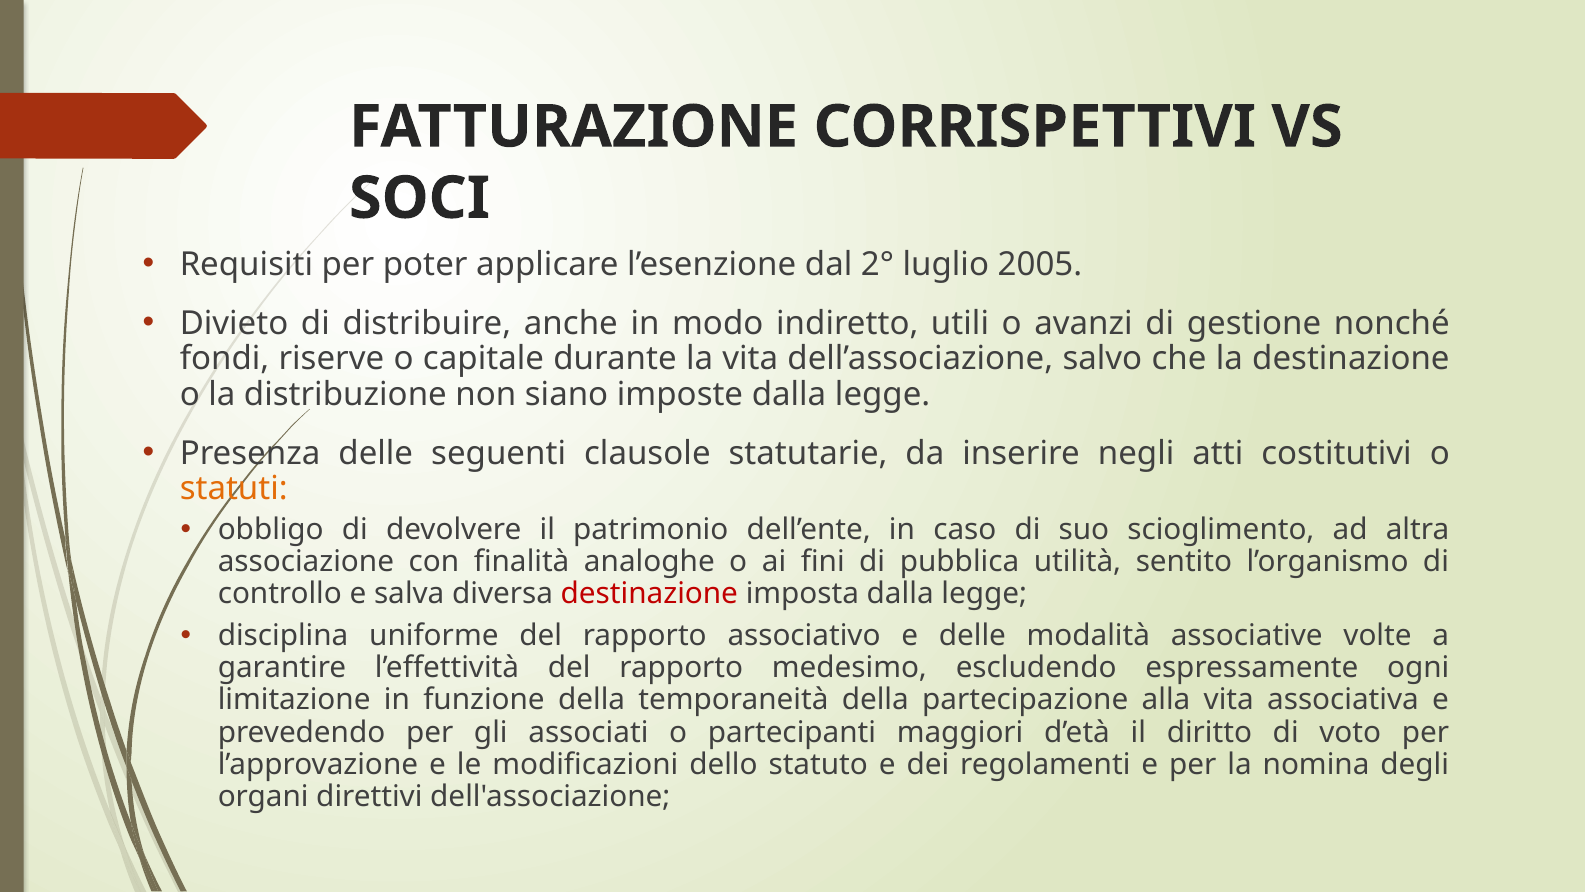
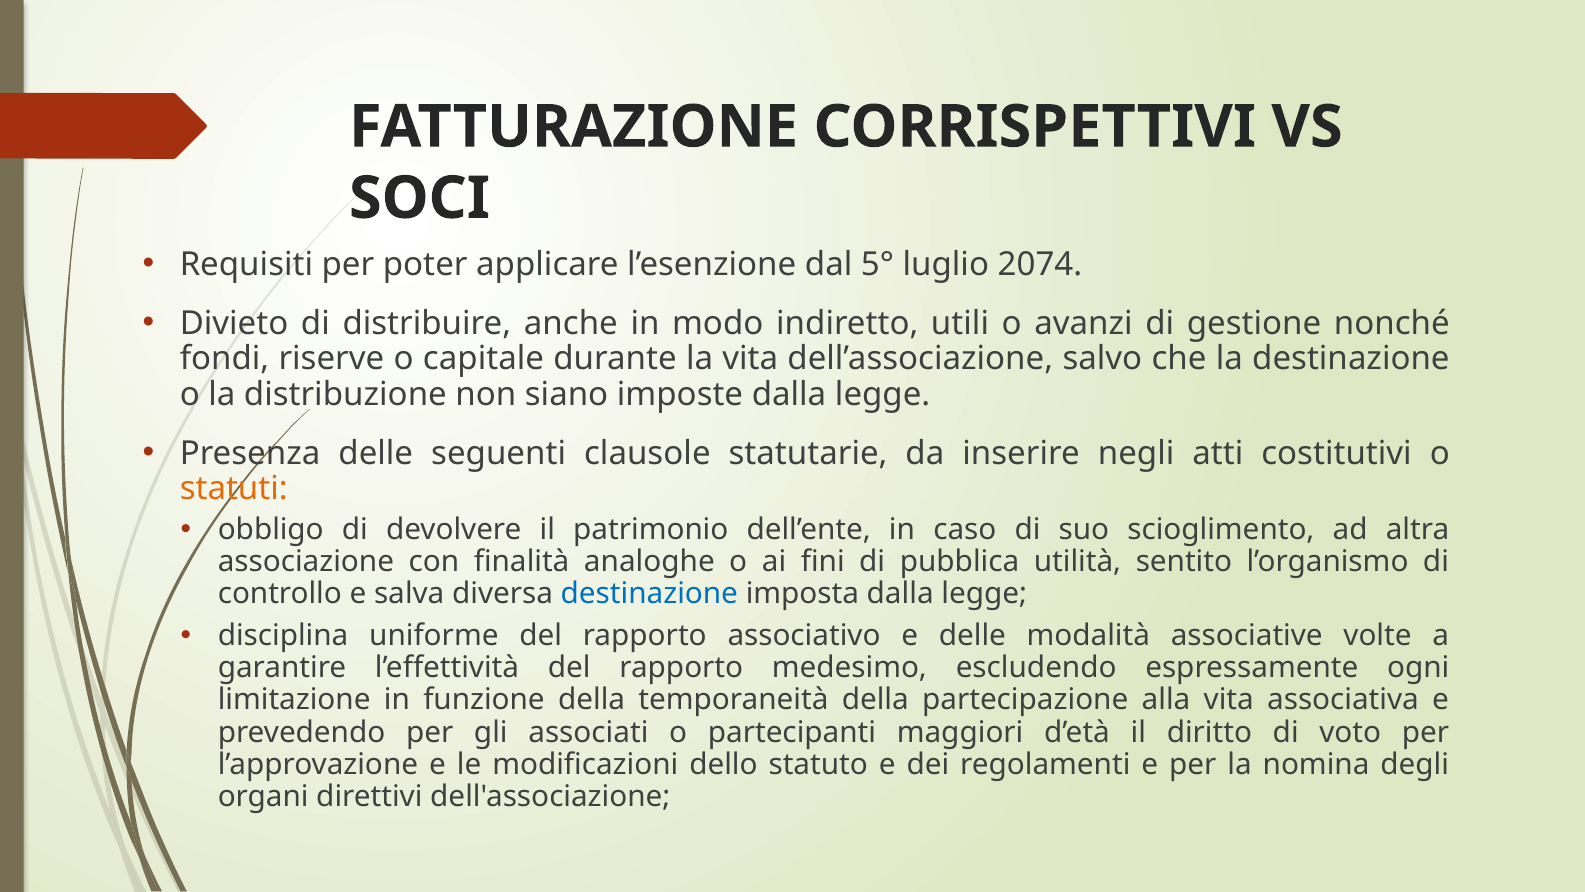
2°: 2° -> 5°
2005: 2005 -> 2074
destinazione at (649, 594) colour: red -> blue
